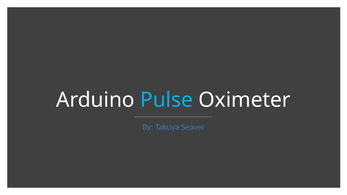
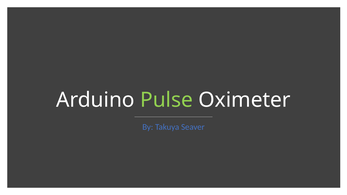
Pulse colour: light blue -> light green
